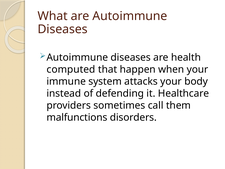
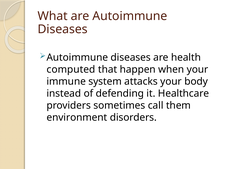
malfunctions: malfunctions -> environment
